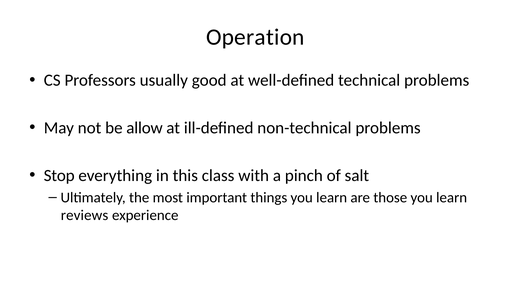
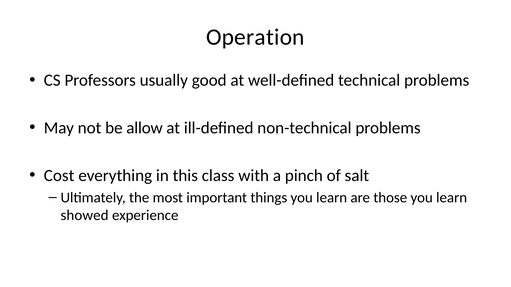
Stop: Stop -> Cost
reviews: reviews -> showed
